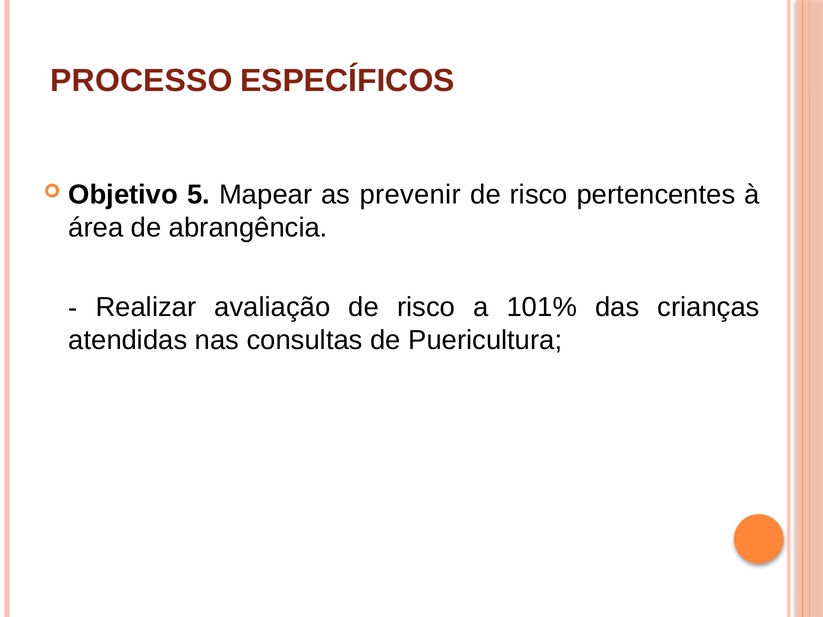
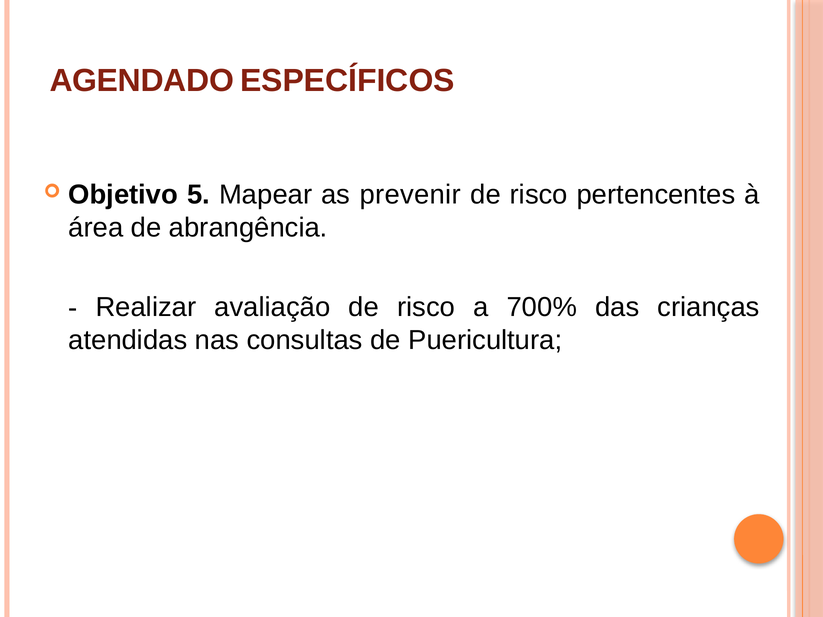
PROCESSO: PROCESSO -> AGENDADO
101%: 101% -> 700%
